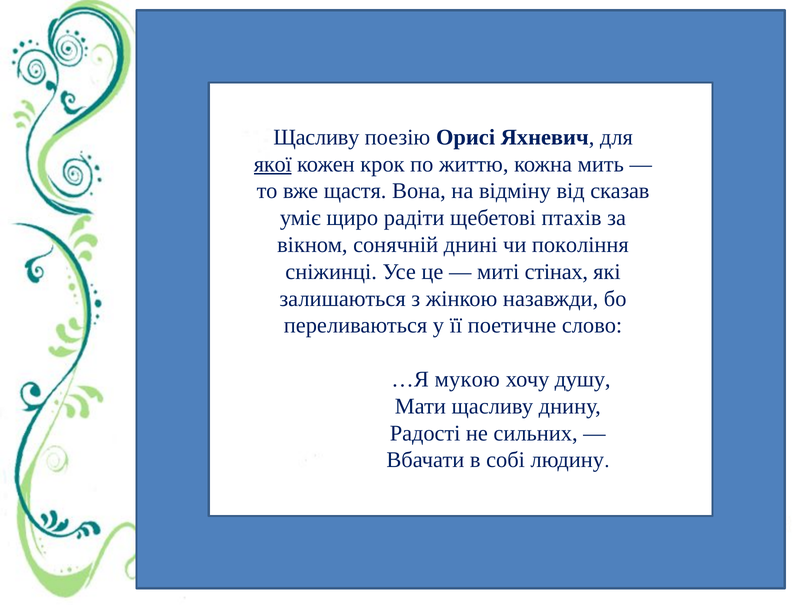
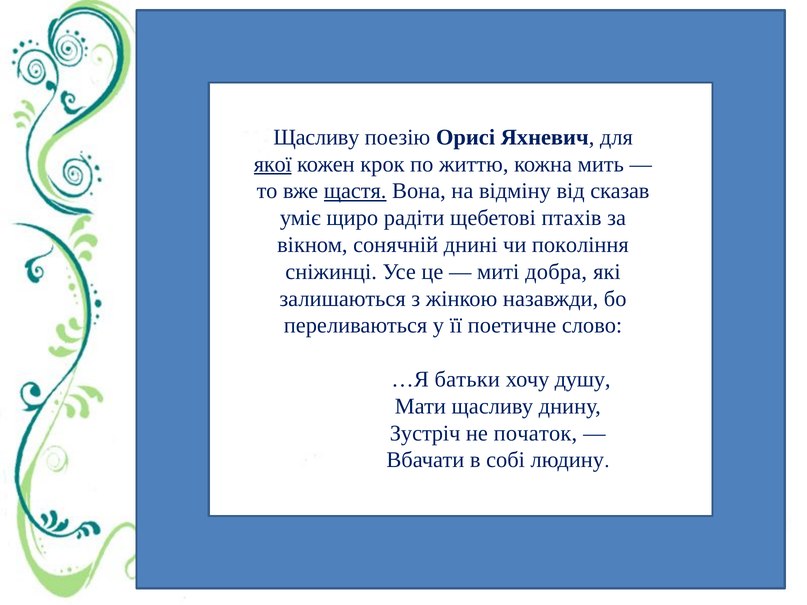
щастя underline: none -> present
стінах: стінах -> добра
мукою: мукою -> батьки
Радості: Радості -> Зустріч
сильних: сильних -> початок
